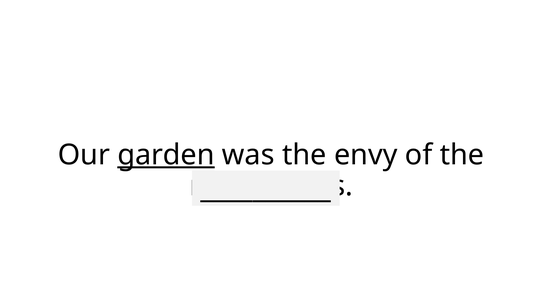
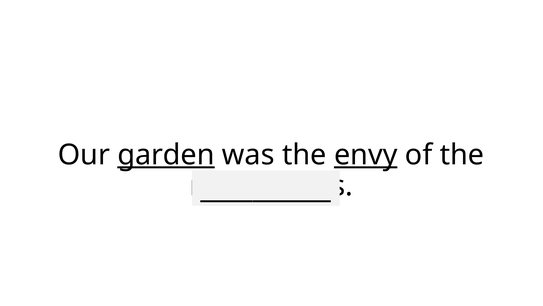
envy underline: none -> present
